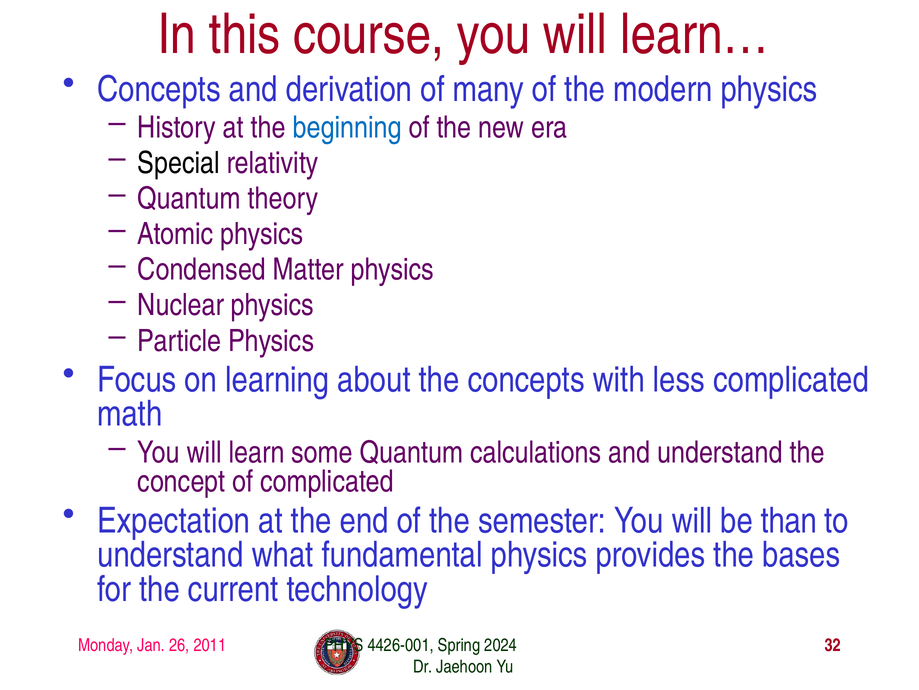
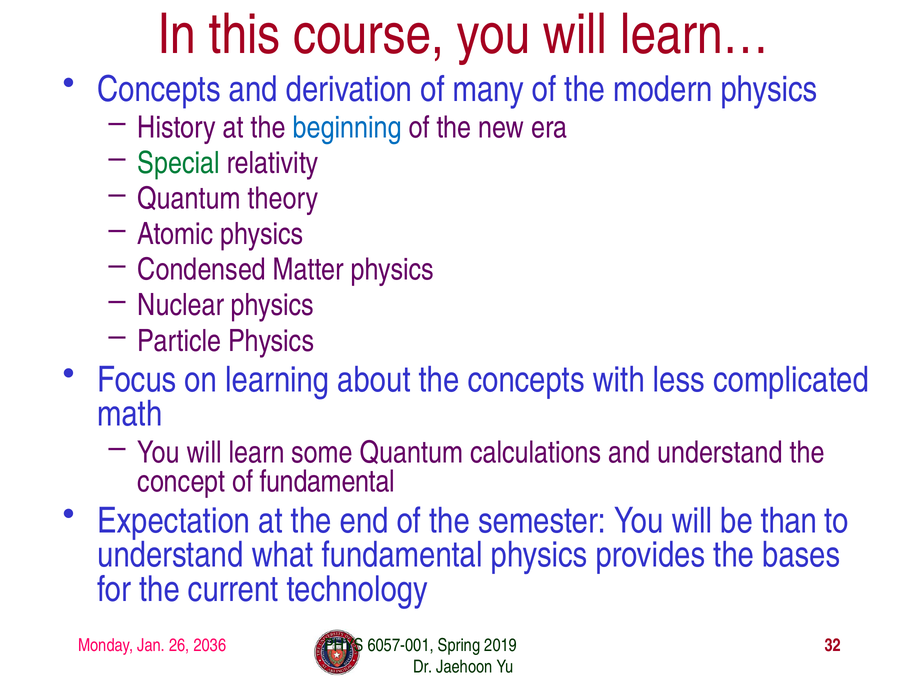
Special colour: black -> green
of complicated: complicated -> fundamental
2011: 2011 -> 2036
4426-001: 4426-001 -> 6057-001
2024: 2024 -> 2019
